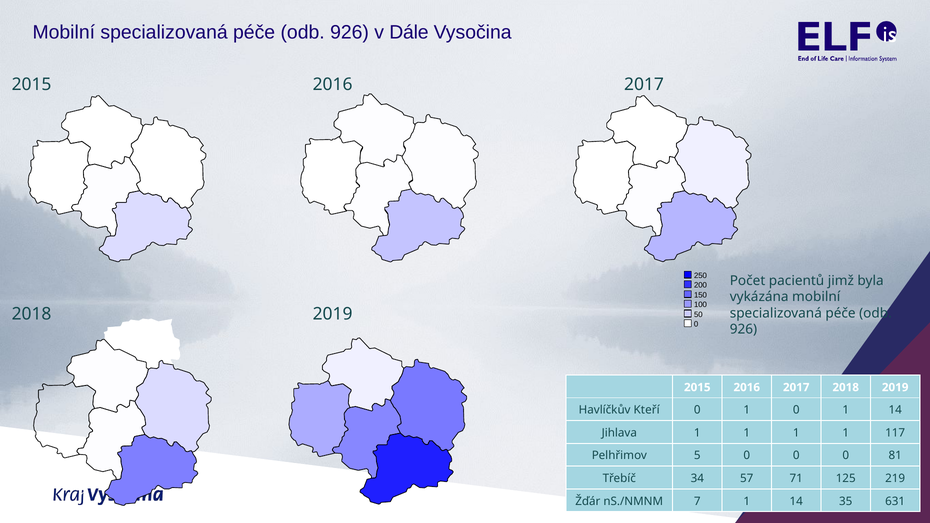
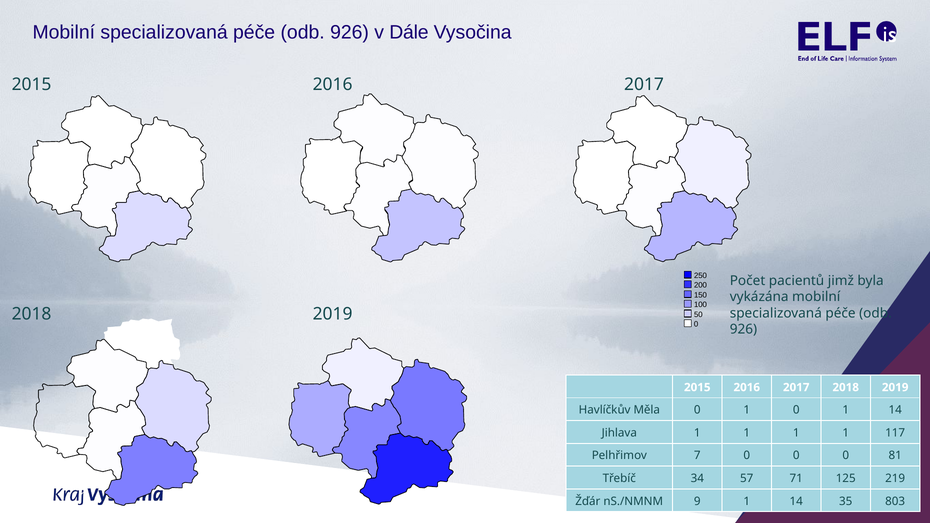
Kteří: Kteří -> Měla
5: 5 -> 7
7: 7 -> 9
631: 631 -> 803
